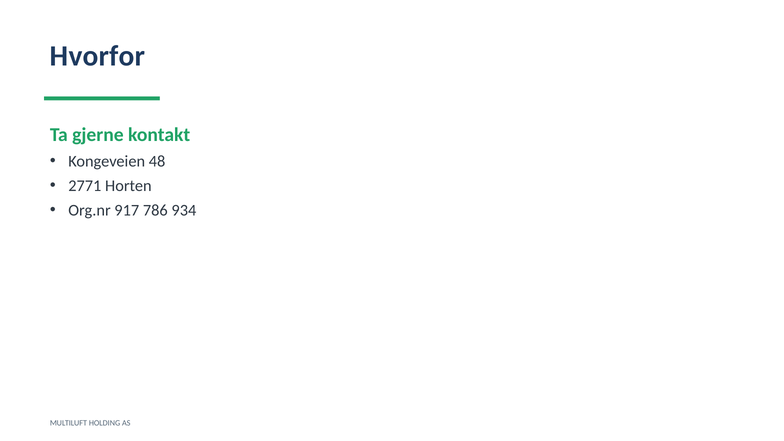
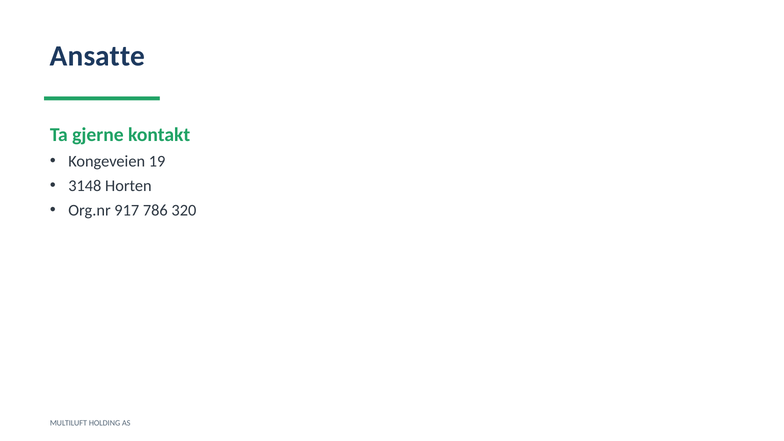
Hvorfor: Hvorfor -> Ansatte
48: 48 -> 19
2771: 2771 -> 3148
934: 934 -> 320
